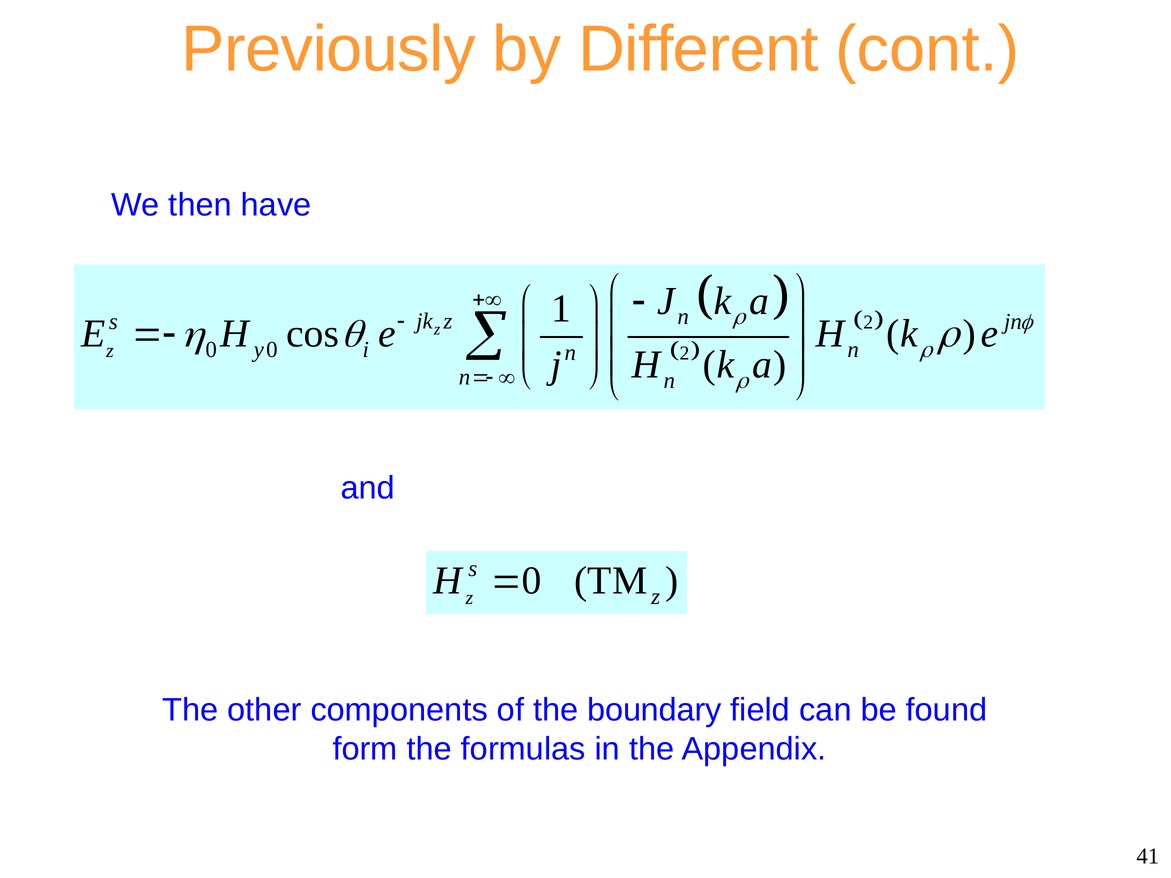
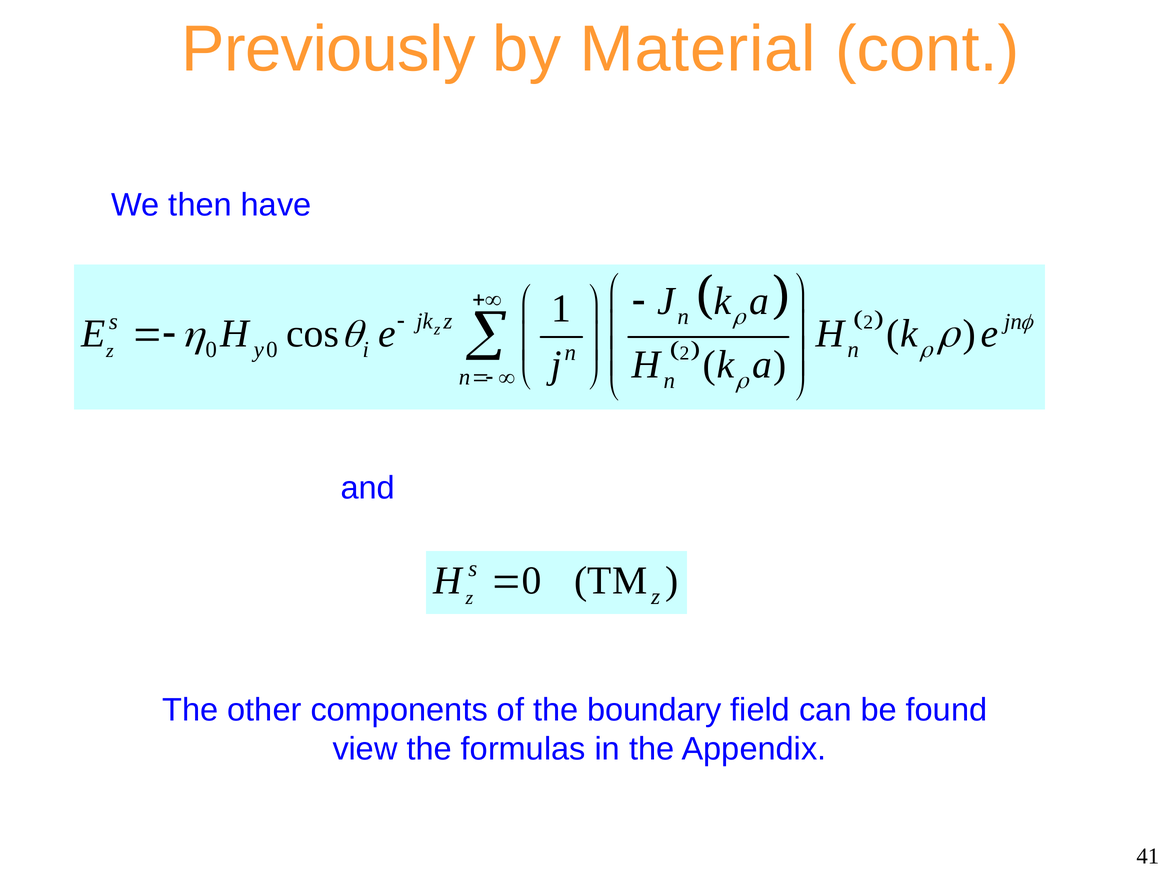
Different: Different -> Material
form: form -> view
